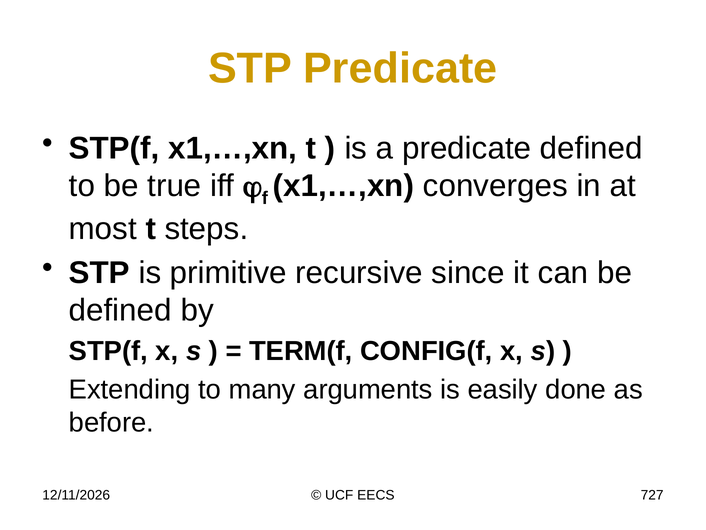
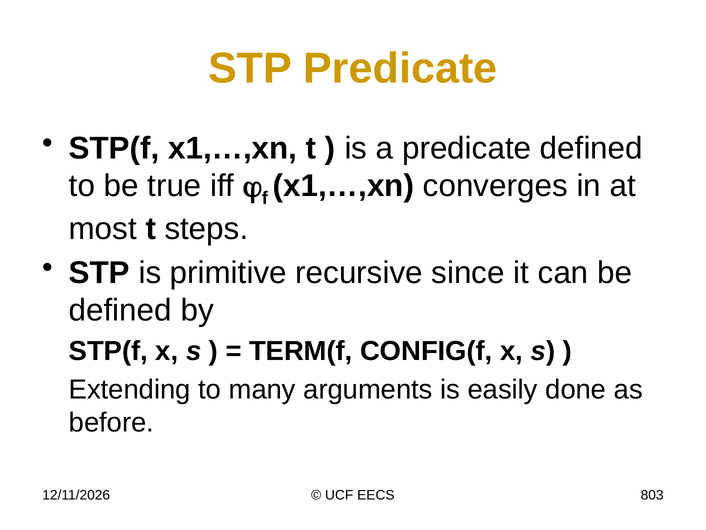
727: 727 -> 803
